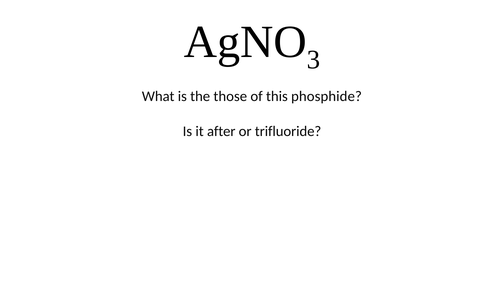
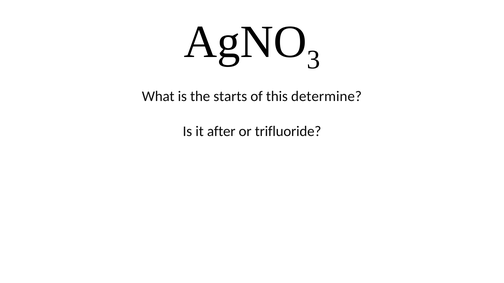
those: those -> starts
phosphide: phosphide -> determine
